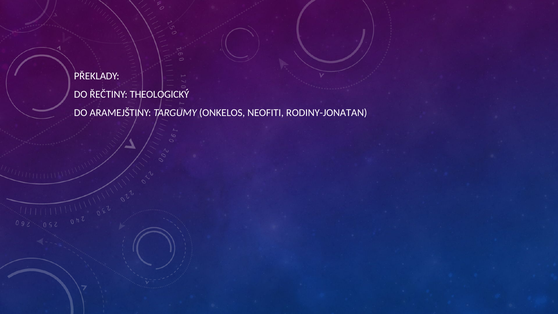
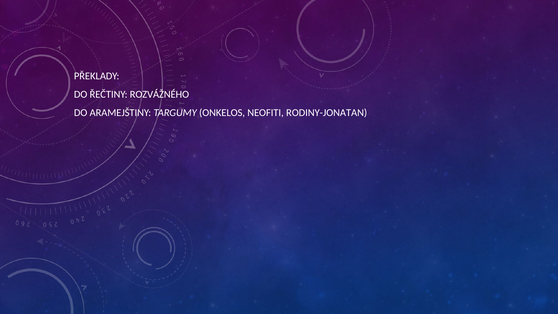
THEOLOGICKÝ: THEOLOGICKÝ -> ROZVÁŽNÉHO
